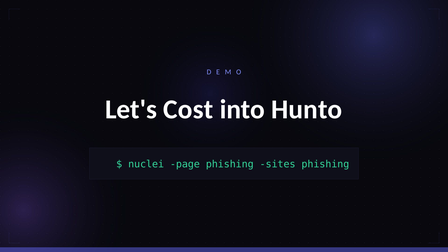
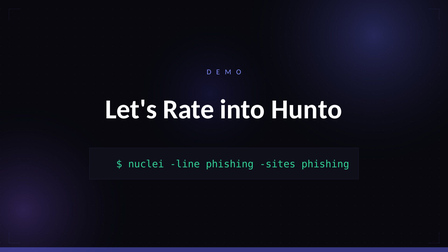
Cost: Cost -> Rate
page: page -> line
